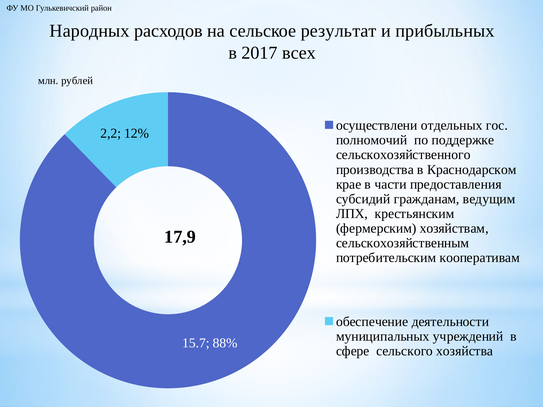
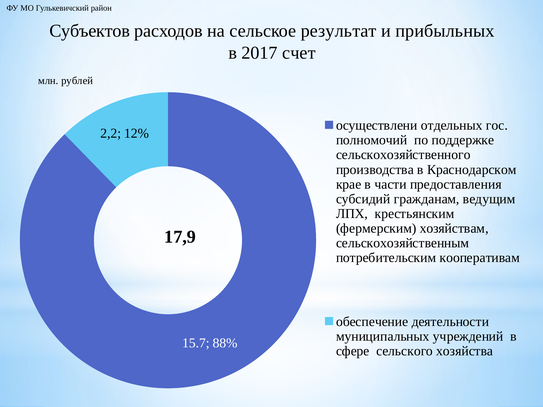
Народных: Народных -> Субъектов
всех: всех -> счет
